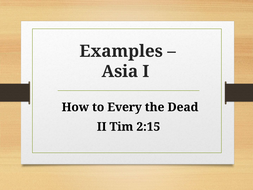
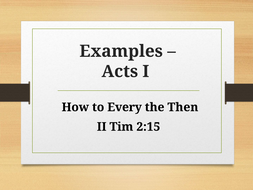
Asia: Asia -> Acts
Dead: Dead -> Then
